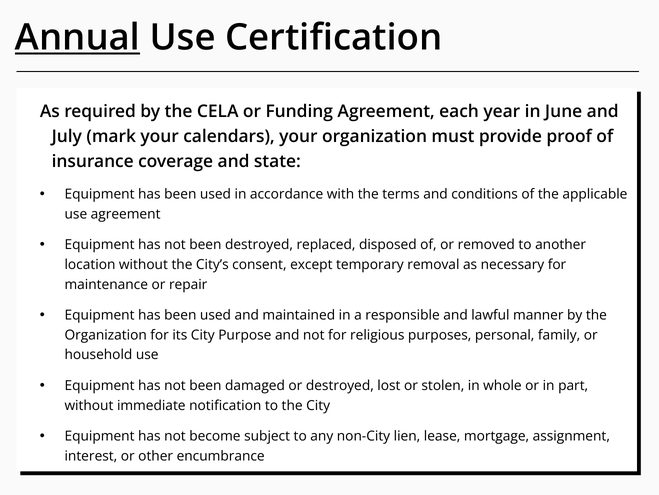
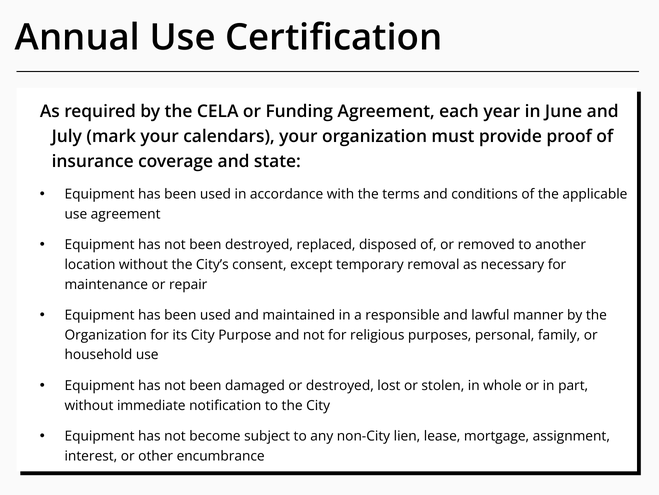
Annual underline: present -> none
